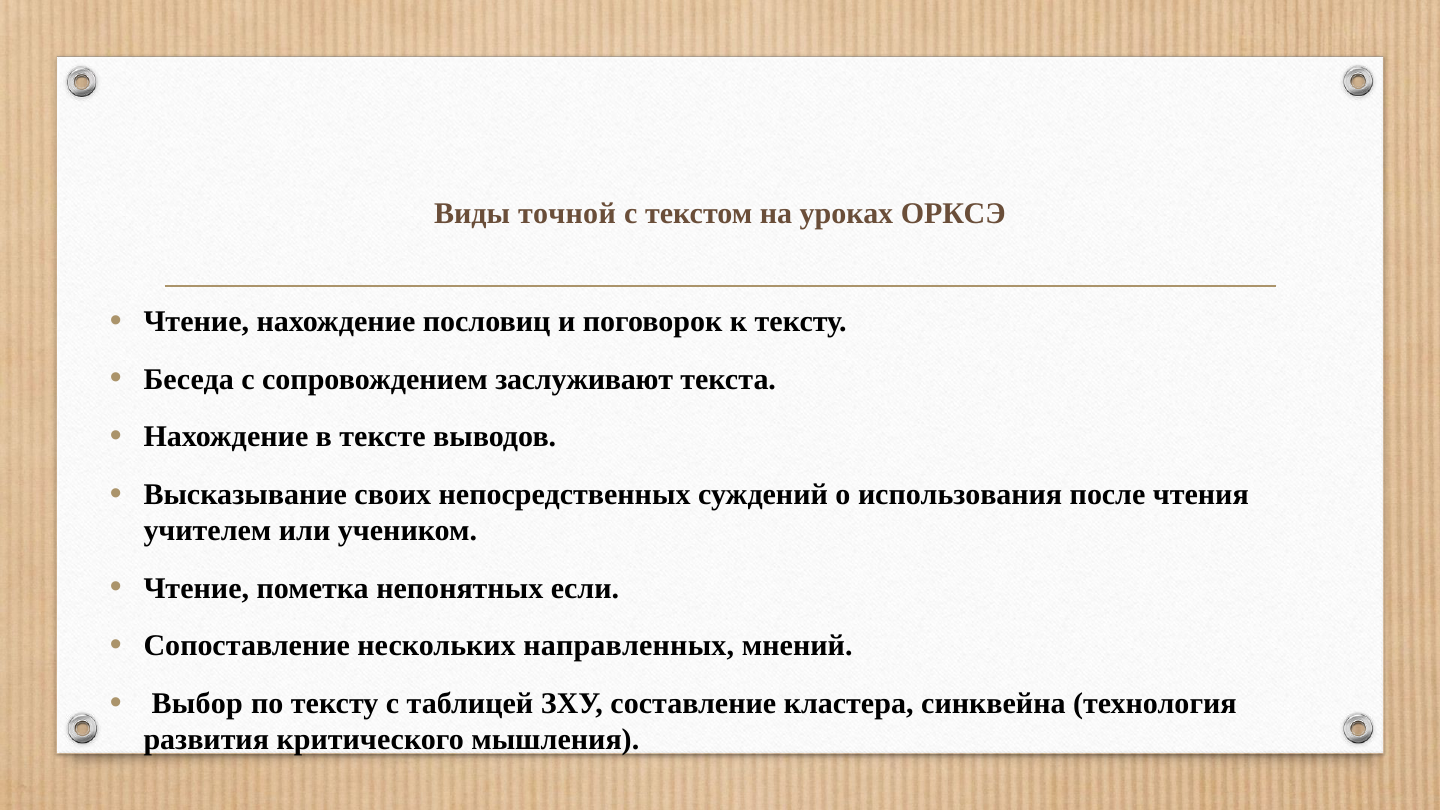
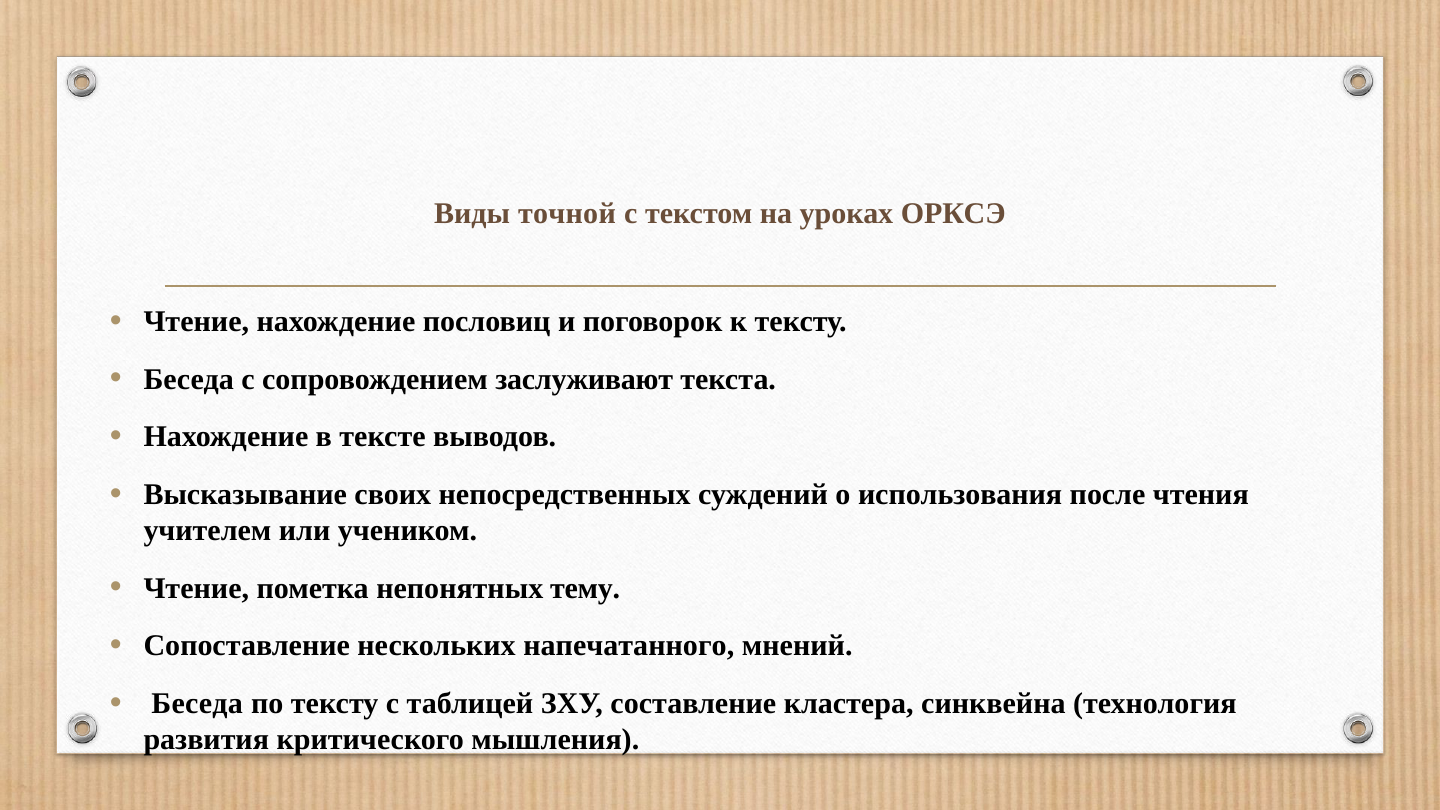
если: если -> тему
направленных: направленных -> напечатанного
Выбор at (197, 703): Выбор -> Беседа
